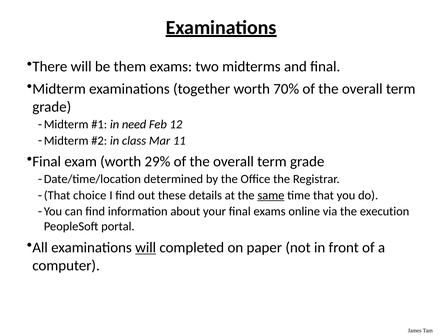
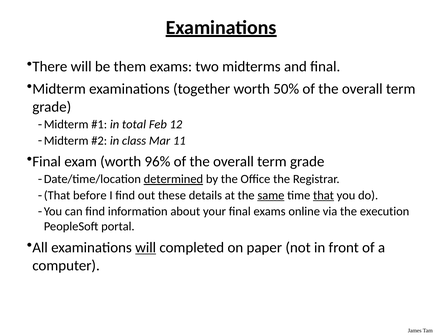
70%: 70% -> 50%
need: need -> total
29%: 29% -> 96%
determined underline: none -> present
choice: choice -> before
that at (324, 195) underline: none -> present
